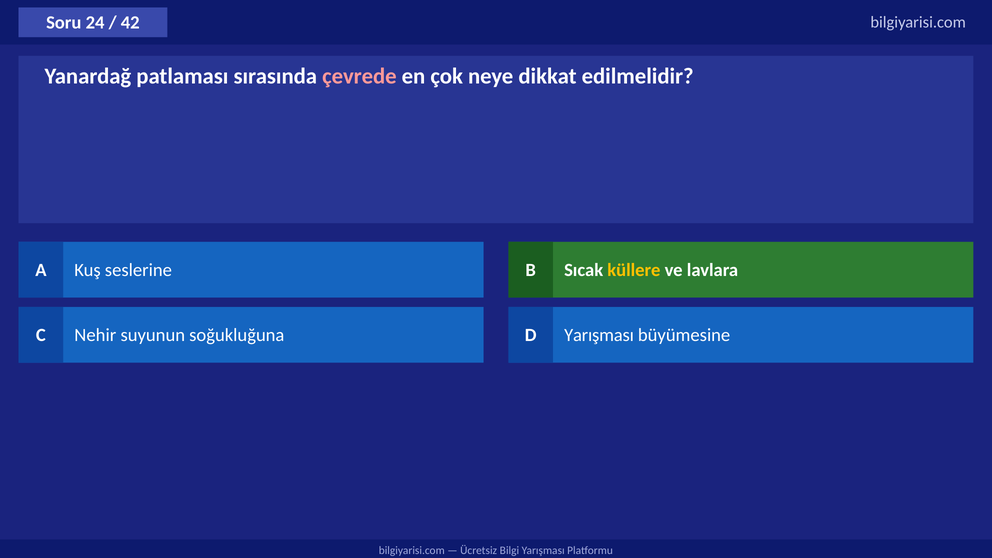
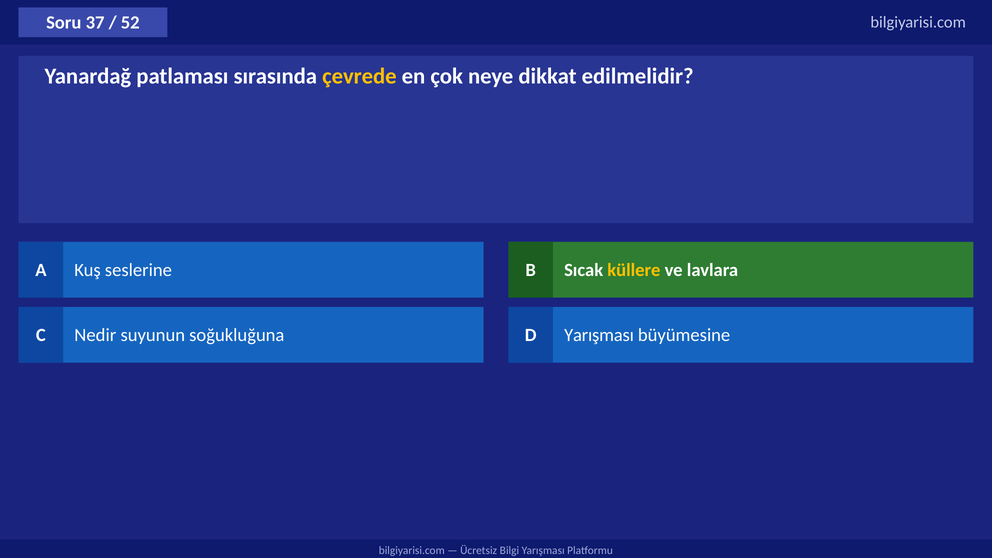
24: 24 -> 37
42: 42 -> 52
çevrede colour: pink -> yellow
Nehir: Nehir -> Nedir
